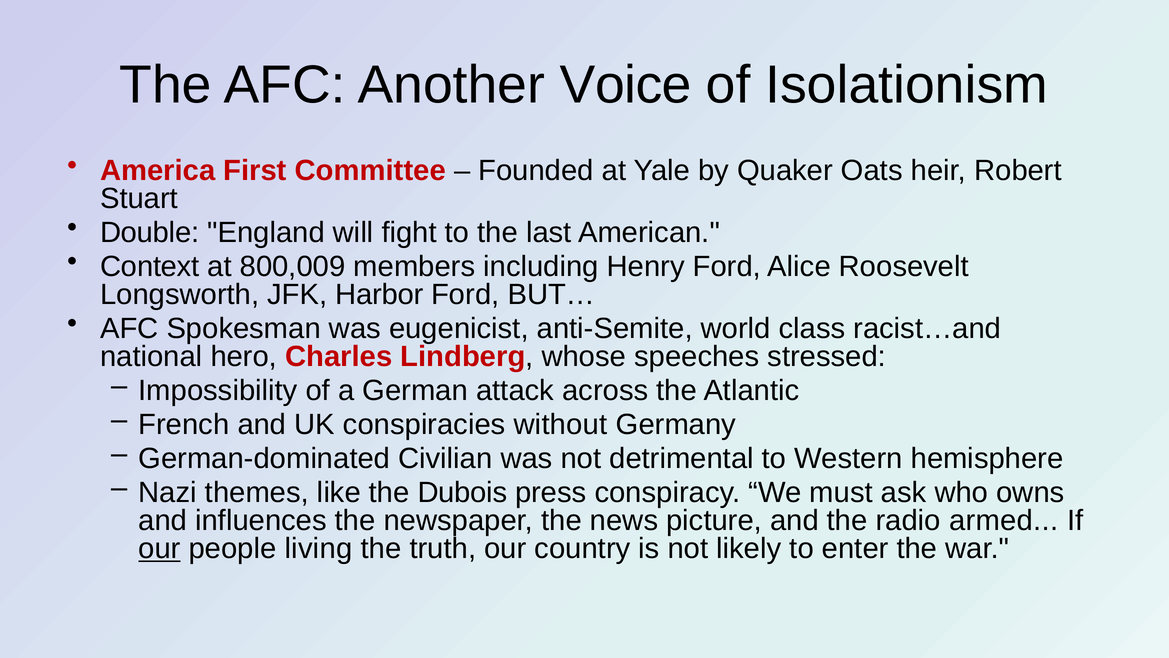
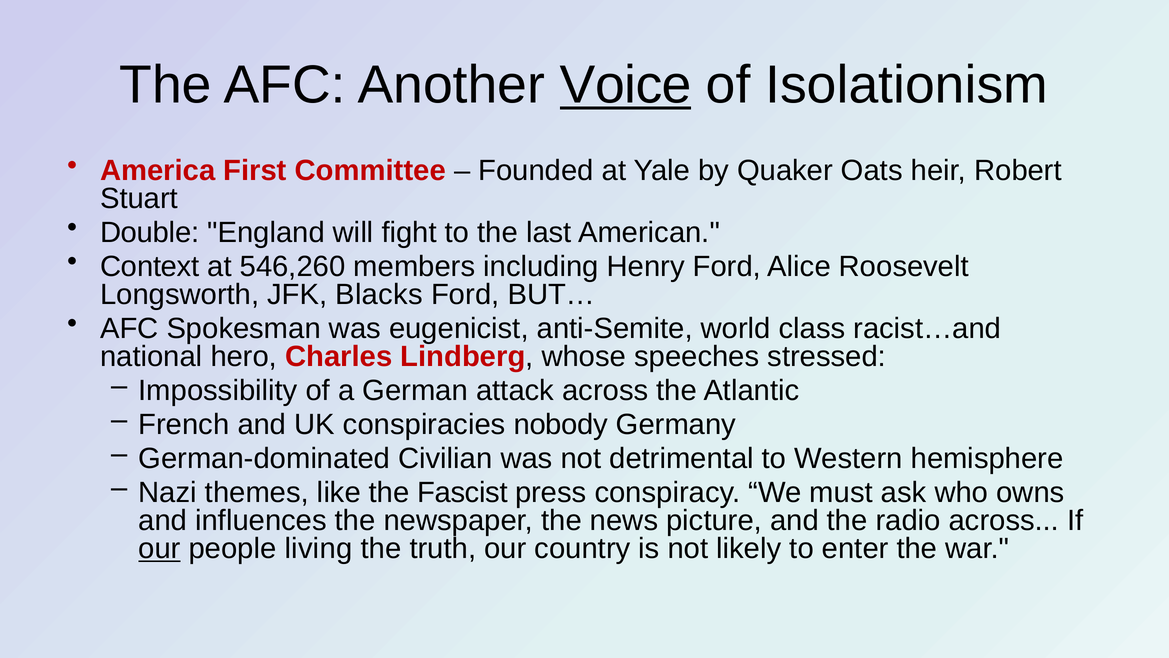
Voice underline: none -> present
800,009: 800,009 -> 546,260
Harbor: Harbor -> Blacks
without: without -> nobody
Dubois: Dubois -> Fascist
radio armed: armed -> across
